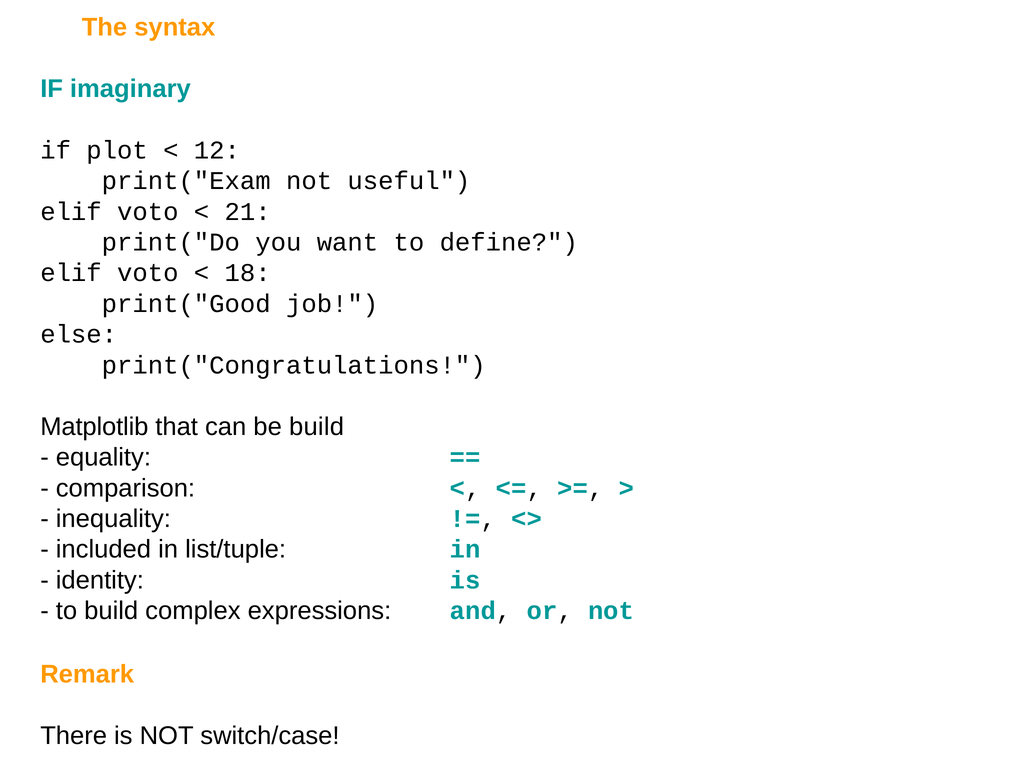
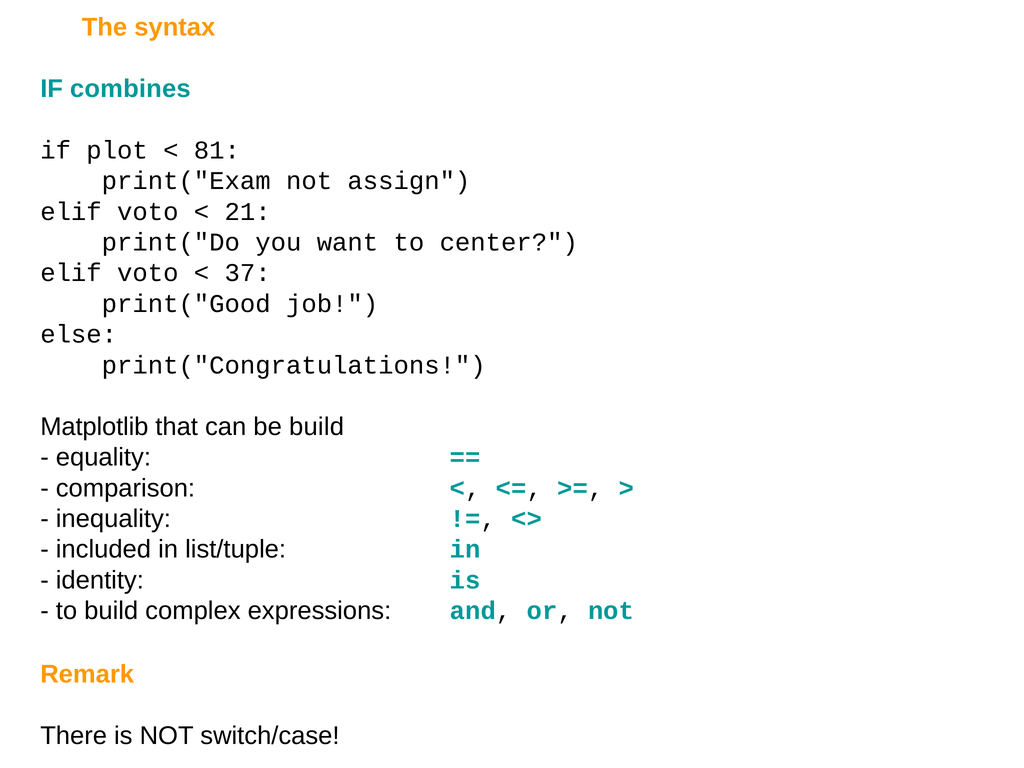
imaginary: imaginary -> combines
12: 12 -> 81
useful: useful -> assign
define: define -> center
18: 18 -> 37
